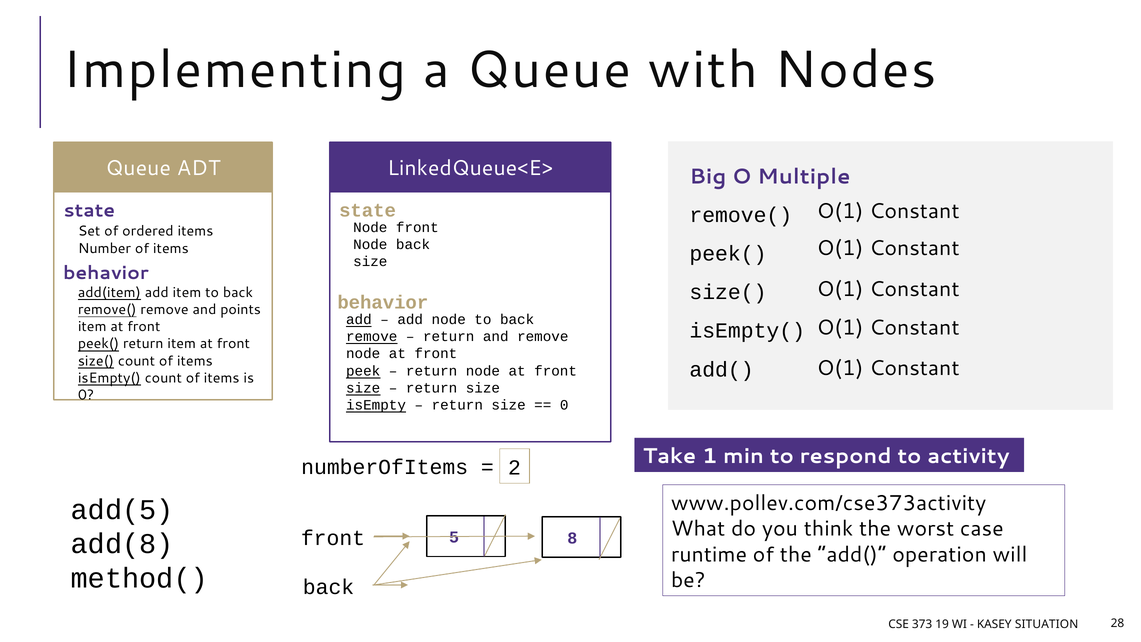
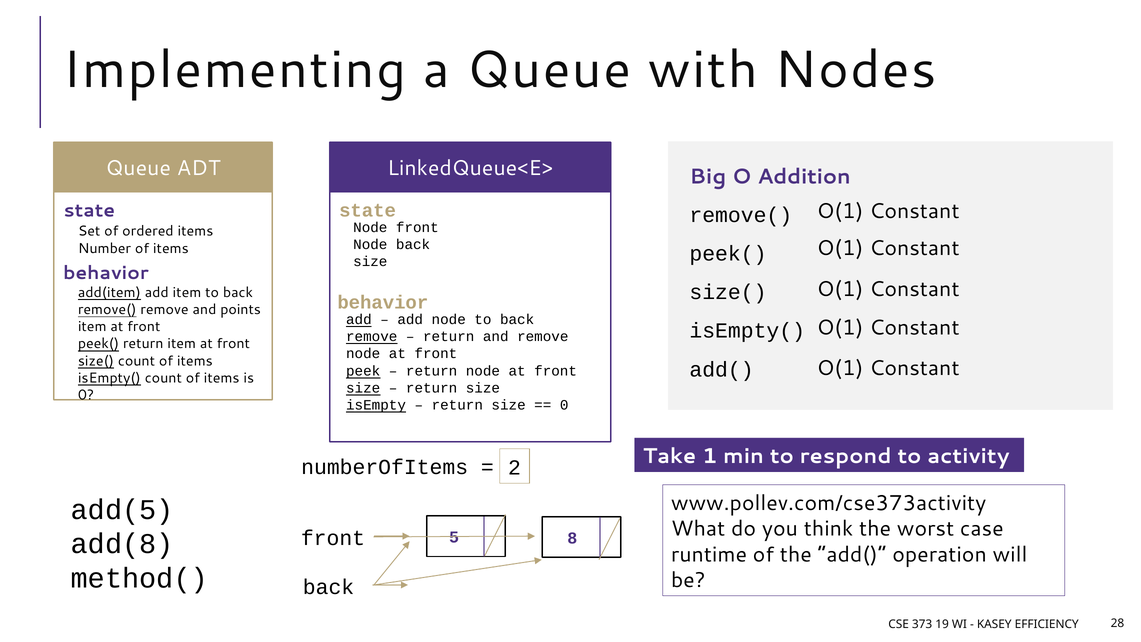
Multiple: Multiple -> Addition
SITUATION: SITUATION -> EFFICIENCY
